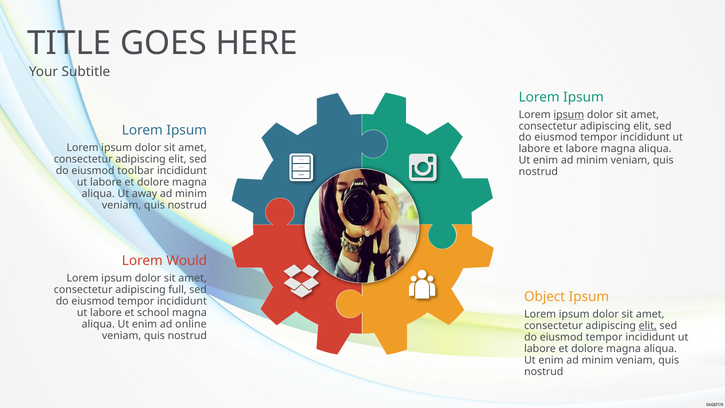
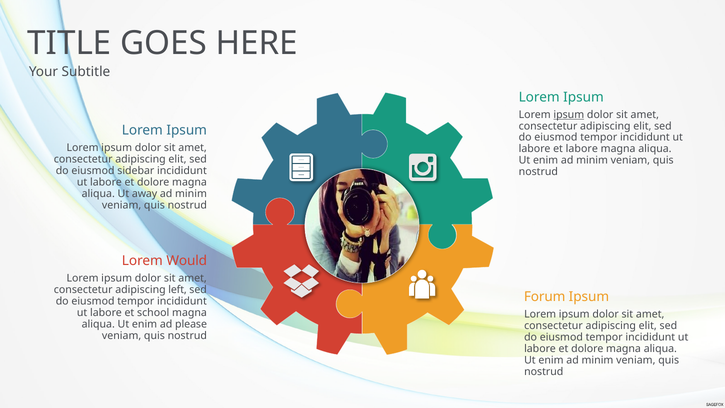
toolbar: toolbar -> sidebar
full: full -> left
Object: Object -> Forum
online: online -> please
elit at (648, 326) underline: present -> none
